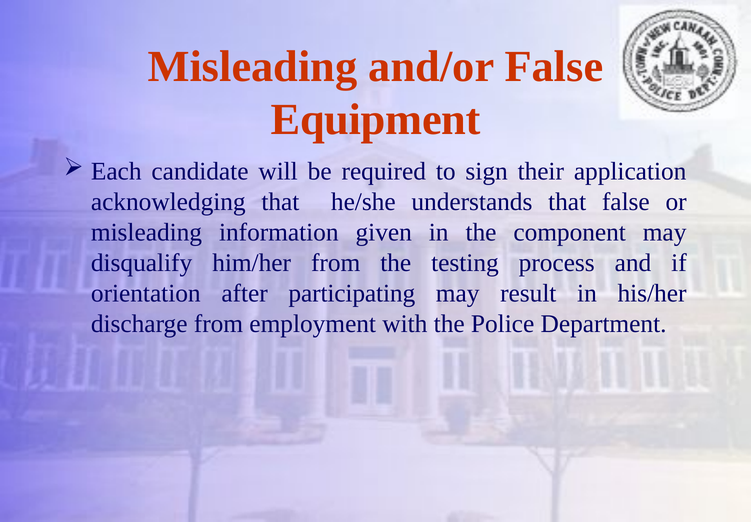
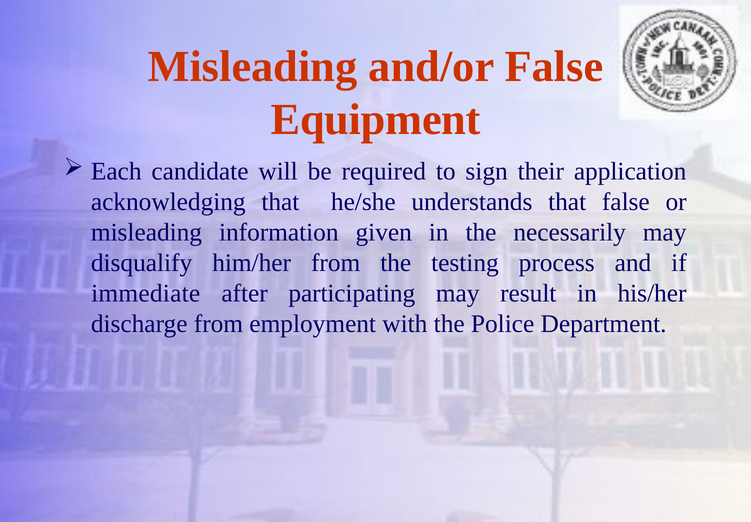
component: component -> necessarily
orientation: orientation -> immediate
